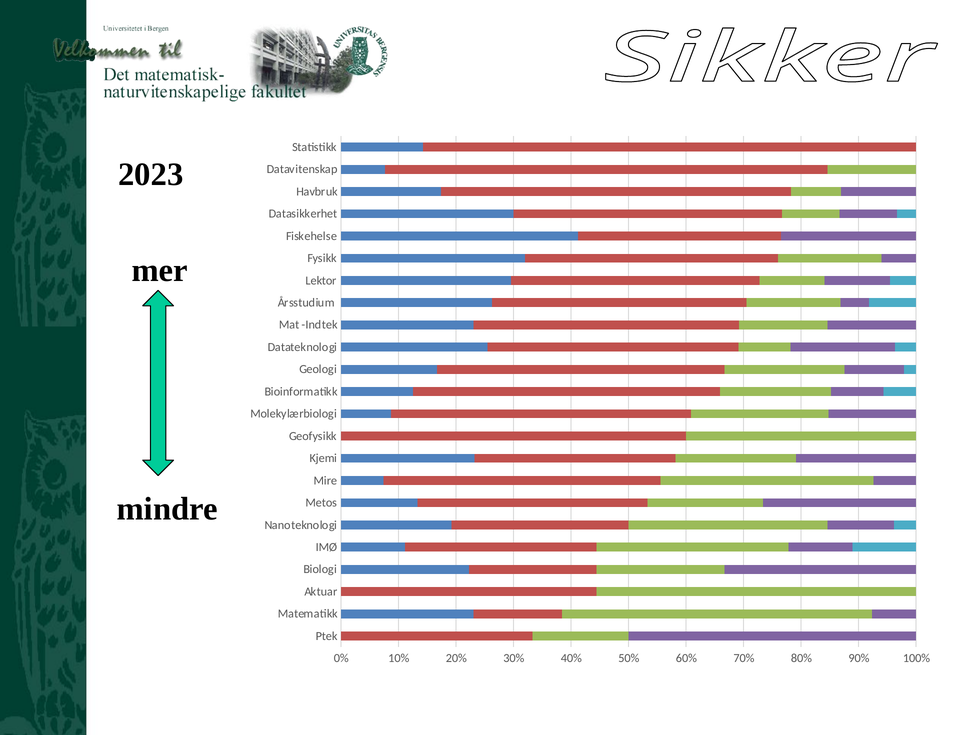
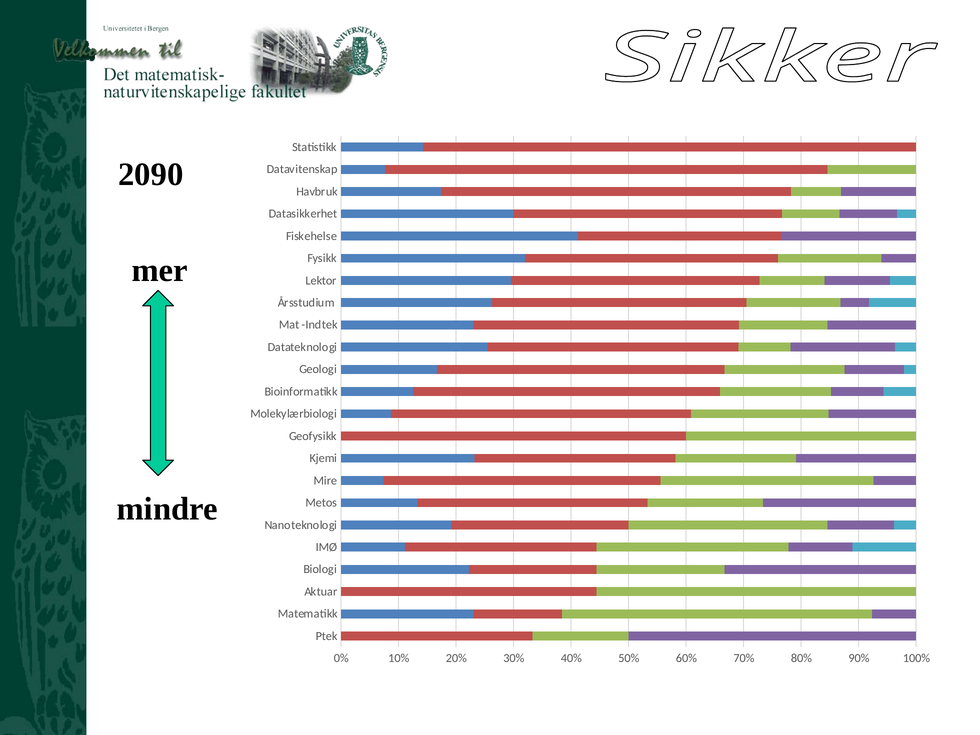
2023: 2023 -> 2090
